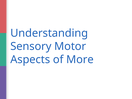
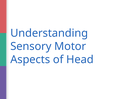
More: More -> Head
